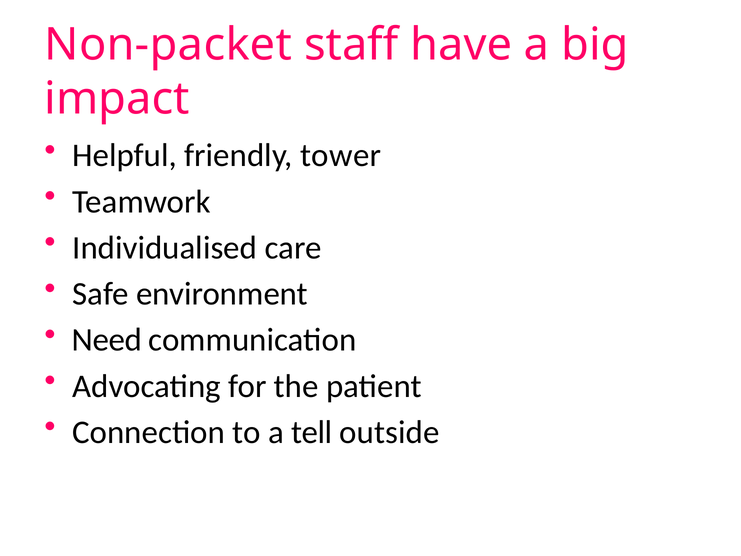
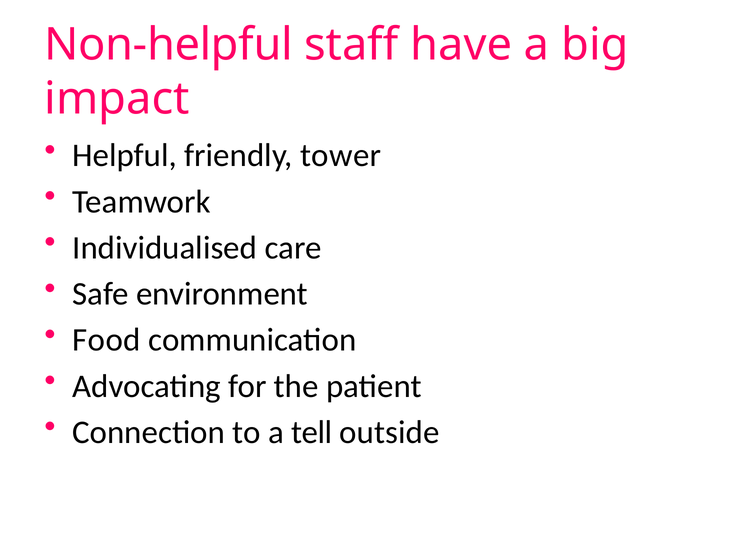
Non-packet: Non-packet -> Non-helpful
Need: Need -> Food
